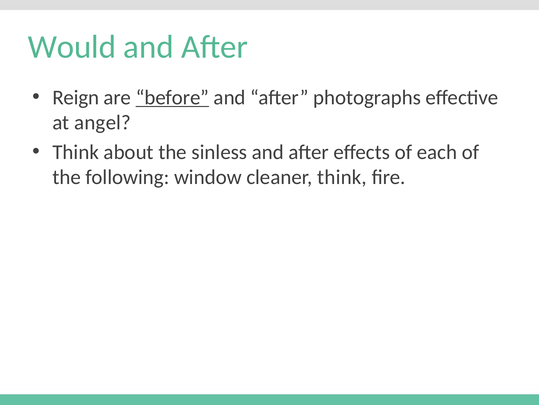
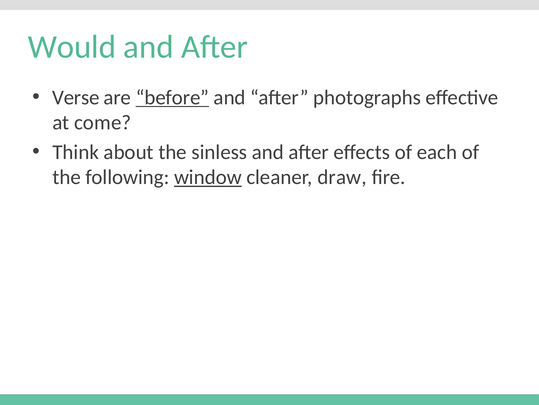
Reign: Reign -> Verse
angel: angel -> come
window underline: none -> present
cleaner think: think -> draw
